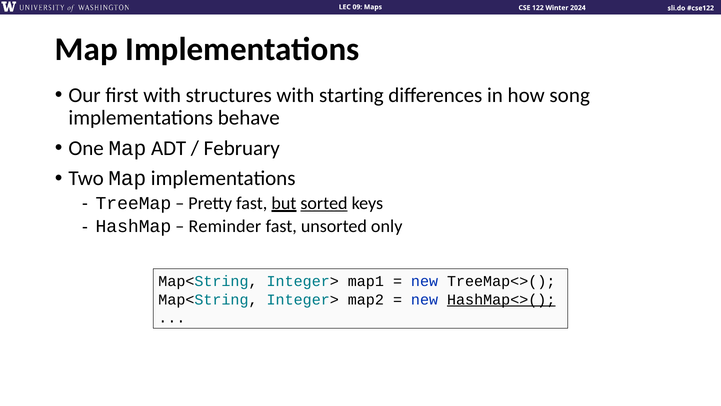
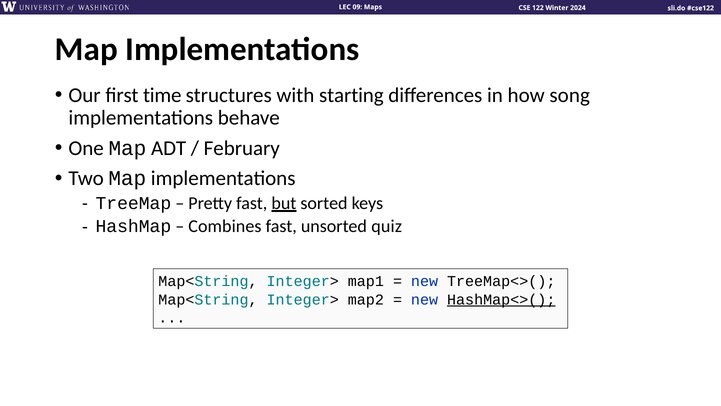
first with: with -> time
sorted underline: present -> none
Reminder: Reminder -> Combines
only: only -> quiz
